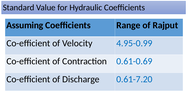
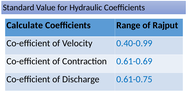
Assuming: Assuming -> Calculate
4.95-0.99: 4.95-0.99 -> 0.40-0.99
0.61-7.20: 0.61-7.20 -> 0.61-0.75
